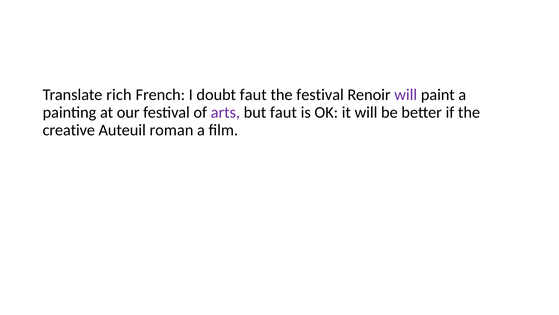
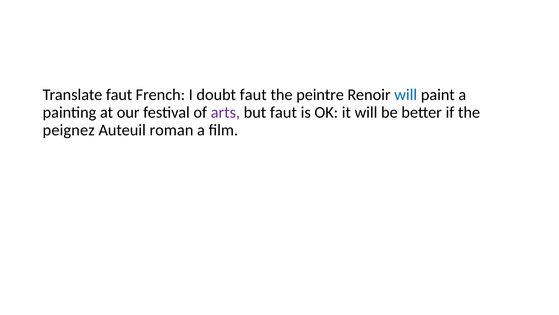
Translate rich: rich -> faut
the festival: festival -> peintre
will at (406, 95) colour: purple -> blue
creative: creative -> peignez
